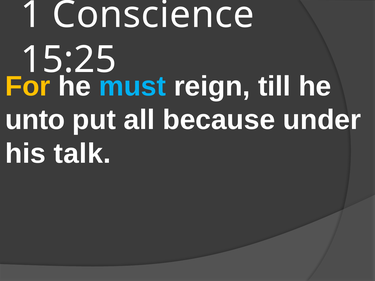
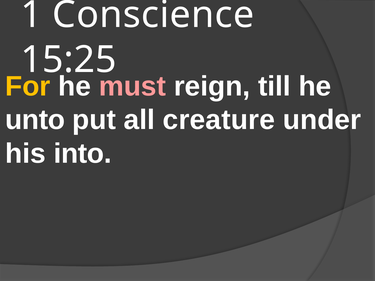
must colour: light blue -> pink
because: because -> creature
talk: talk -> into
